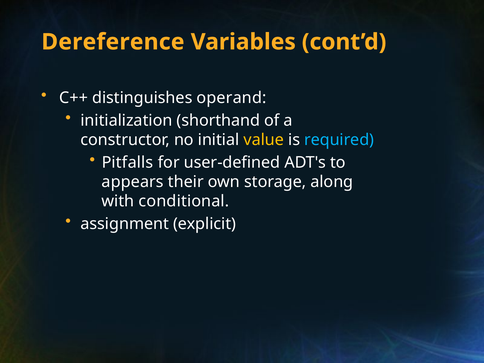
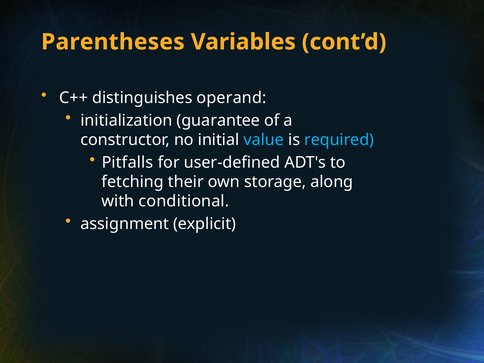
Dereference: Dereference -> Parentheses
shorthand: shorthand -> guarantee
value colour: yellow -> light blue
appears: appears -> fetching
